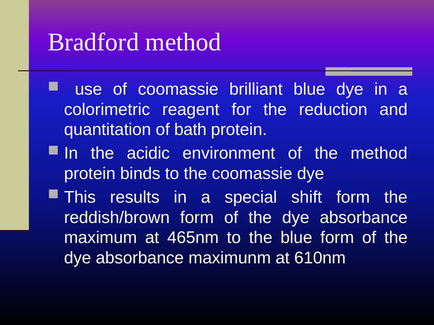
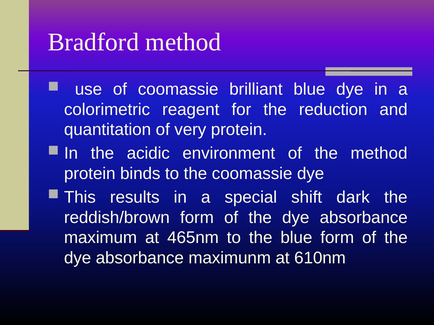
bath: bath -> very
shift form: form -> dark
